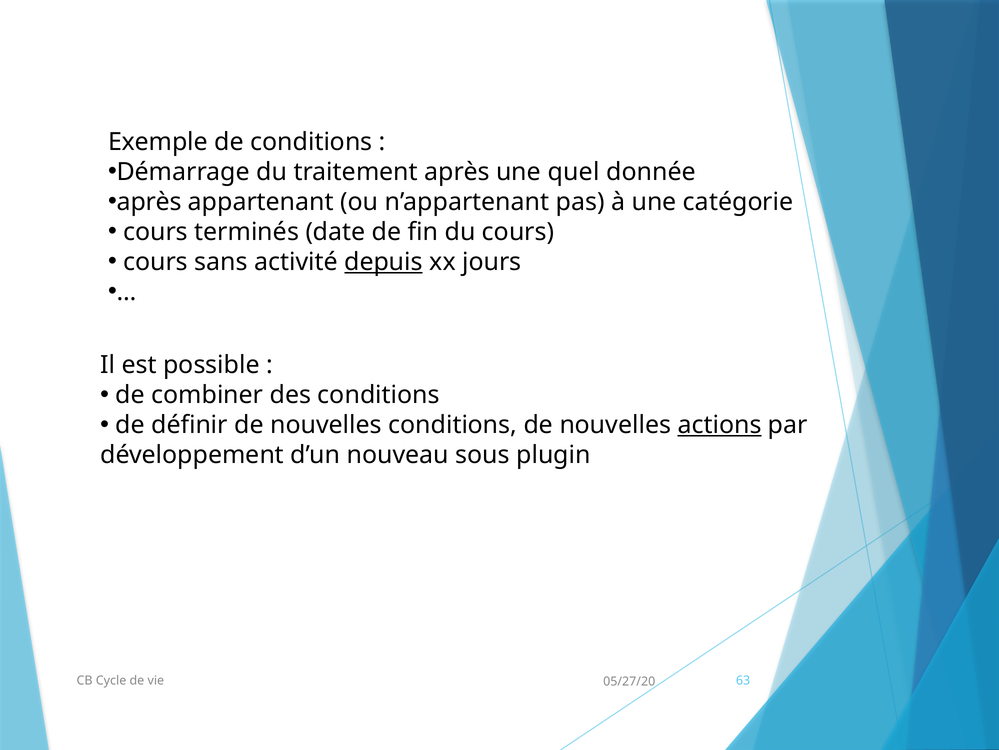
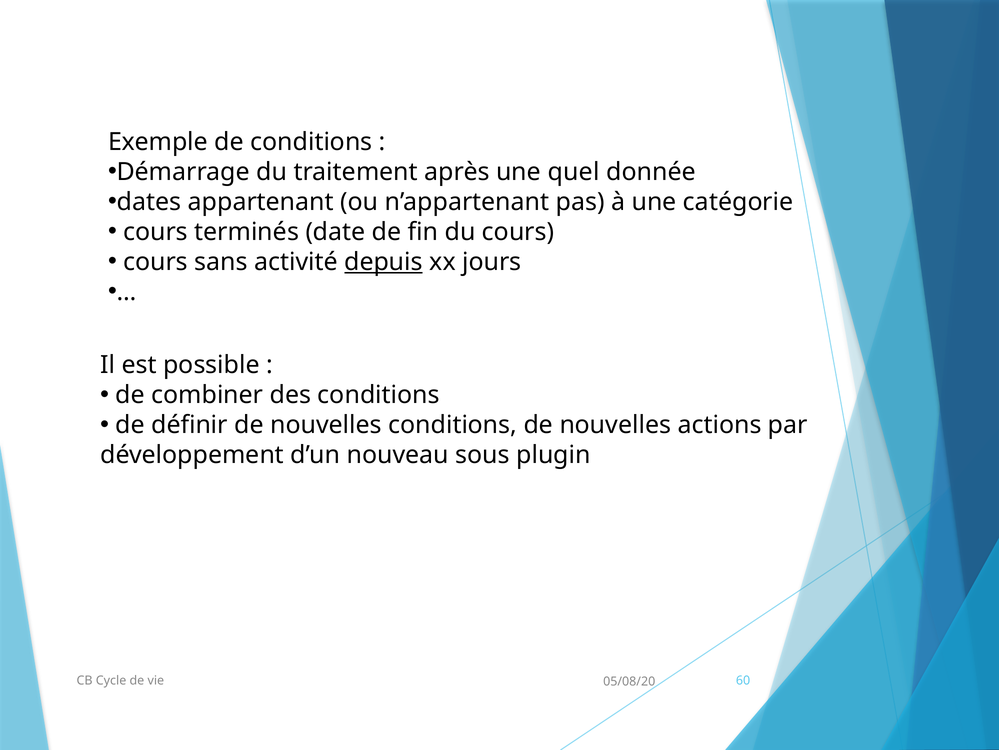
après at (149, 202): après -> dates
actions underline: present -> none
63: 63 -> 60
05/27/20: 05/27/20 -> 05/08/20
